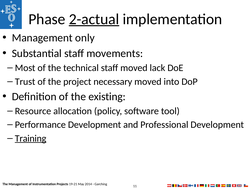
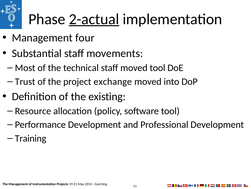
only: only -> four
moved lack: lack -> tool
necessary: necessary -> exchange
Training underline: present -> none
